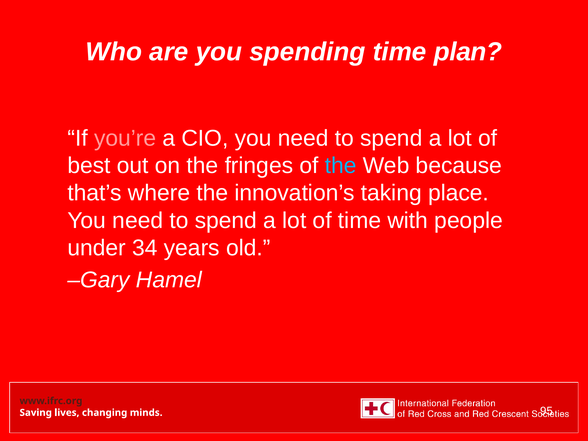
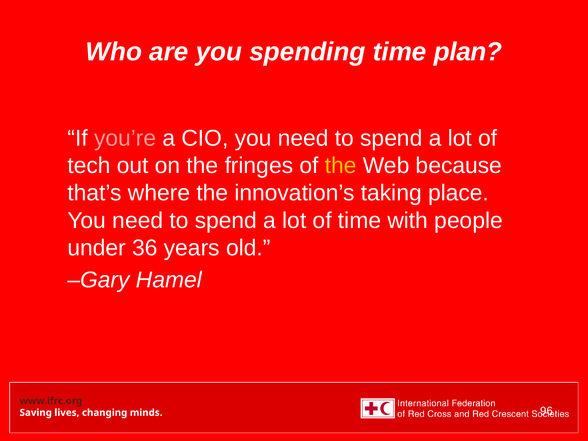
best: best -> tech
the at (341, 166) colour: light blue -> yellow
34: 34 -> 36
95: 95 -> 96
